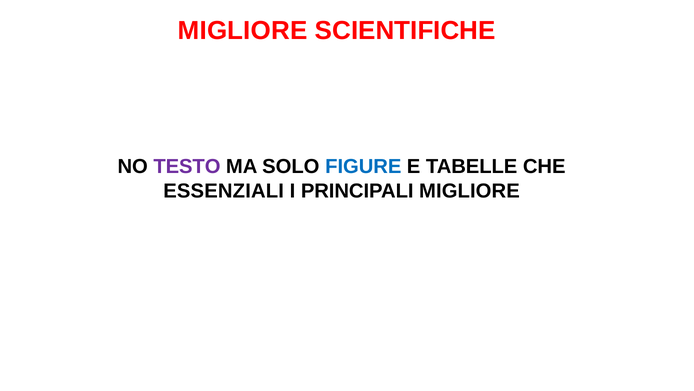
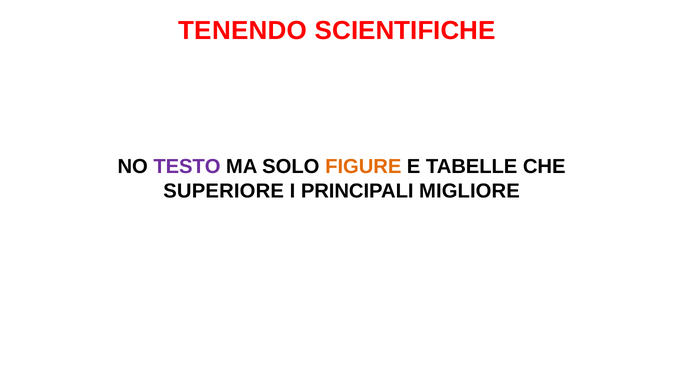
MIGLIORE at (243, 31): MIGLIORE -> TENENDO
FIGURE colour: blue -> orange
ESSENZIALI: ESSENZIALI -> SUPERIORE
